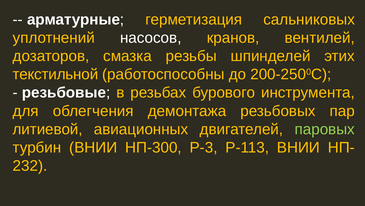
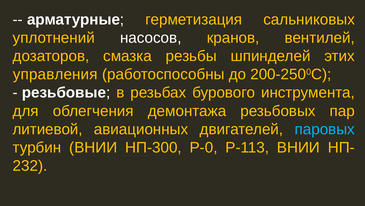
текстильной: текстильной -> управления
паровых colour: light green -> light blue
Р-3: Р-3 -> Р-0
